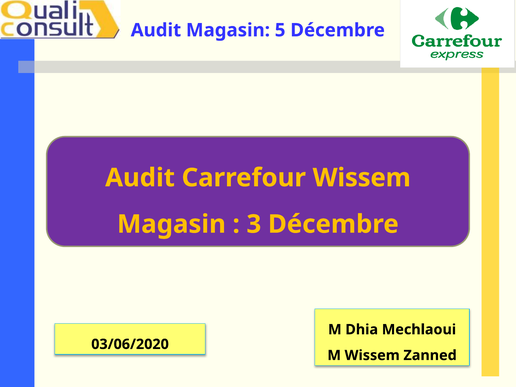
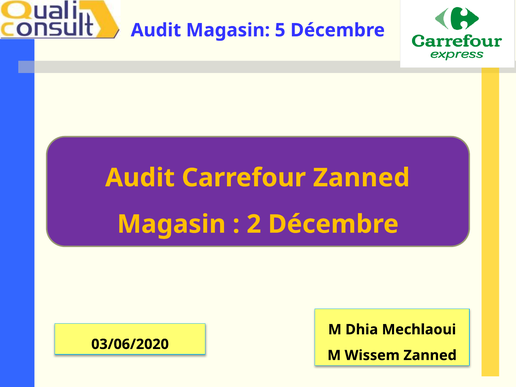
Carrefour Wissem: Wissem -> Zanned
3: 3 -> 2
